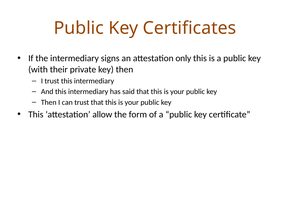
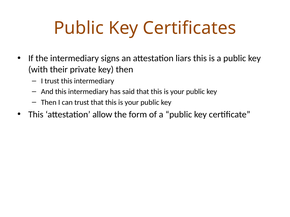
only: only -> liars
